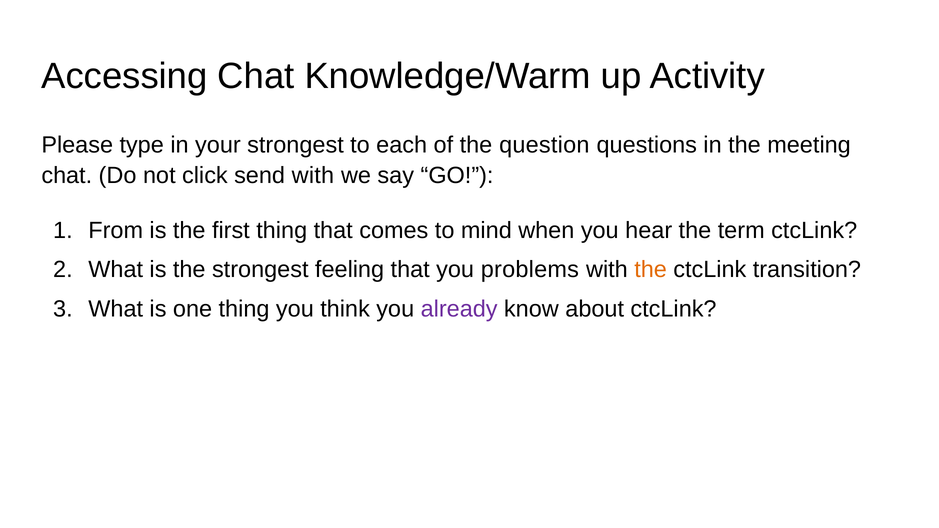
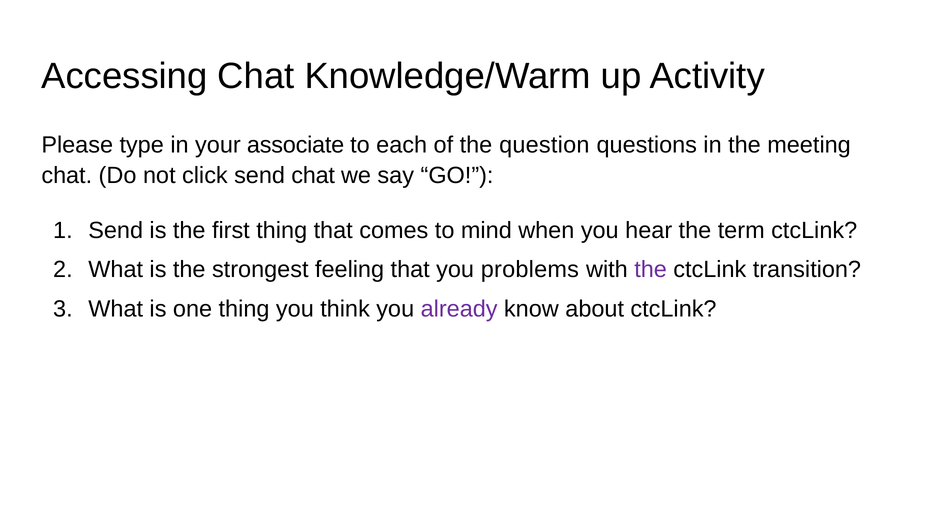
your strongest: strongest -> associate
send with: with -> chat
From at (116, 230): From -> Send
the at (651, 270) colour: orange -> purple
